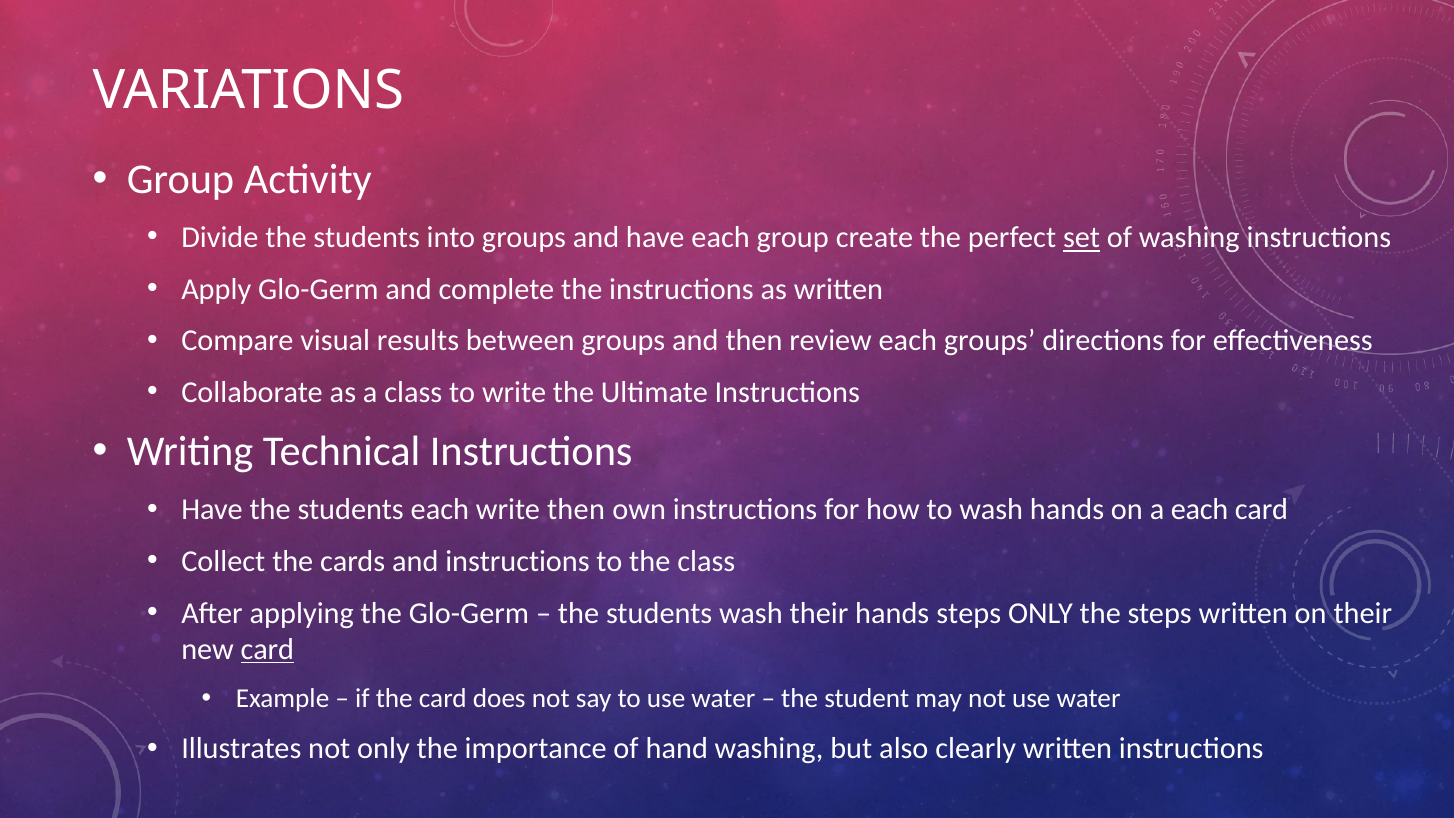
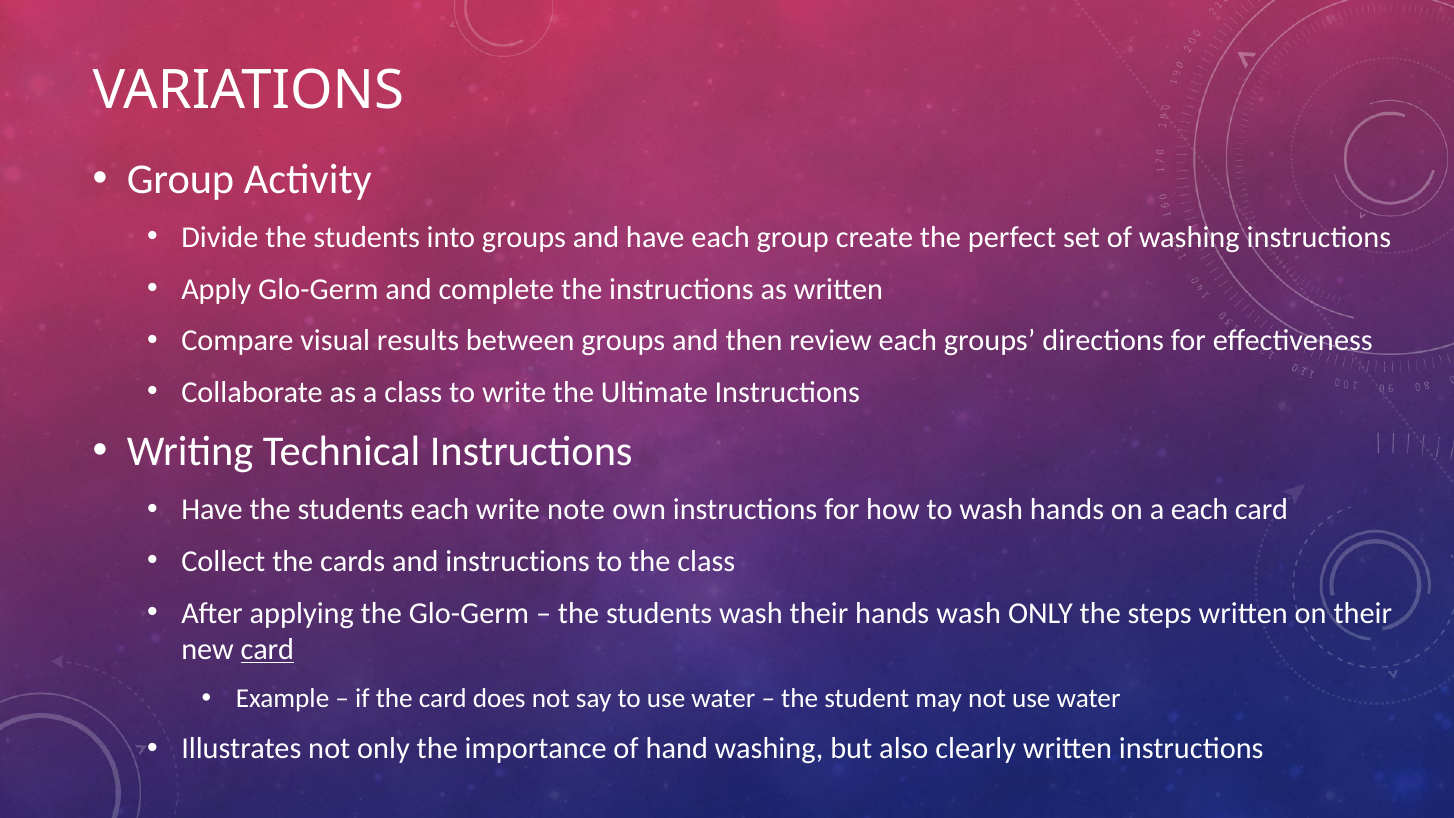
set underline: present -> none
write then: then -> note
hands steps: steps -> wash
